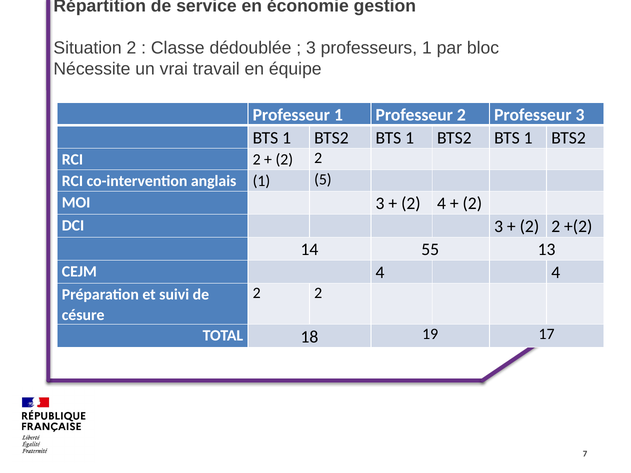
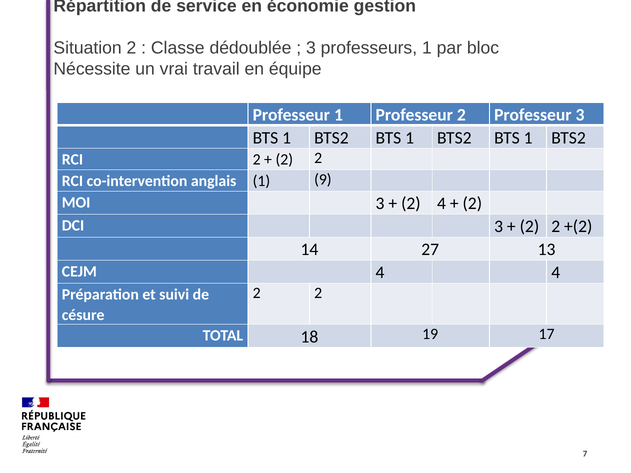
5: 5 -> 9
55: 55 -> 27
